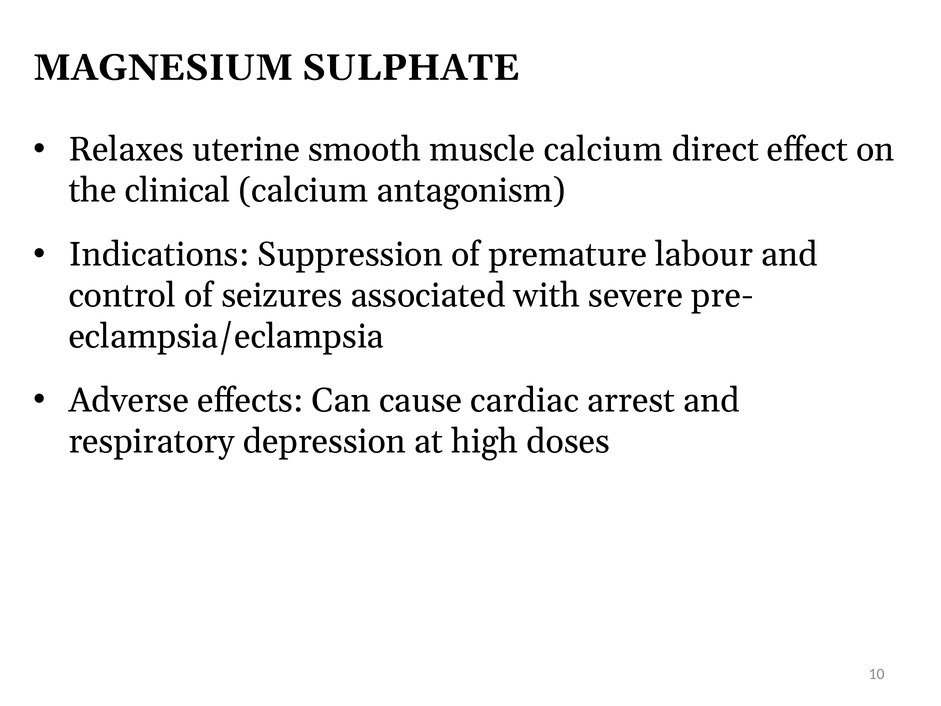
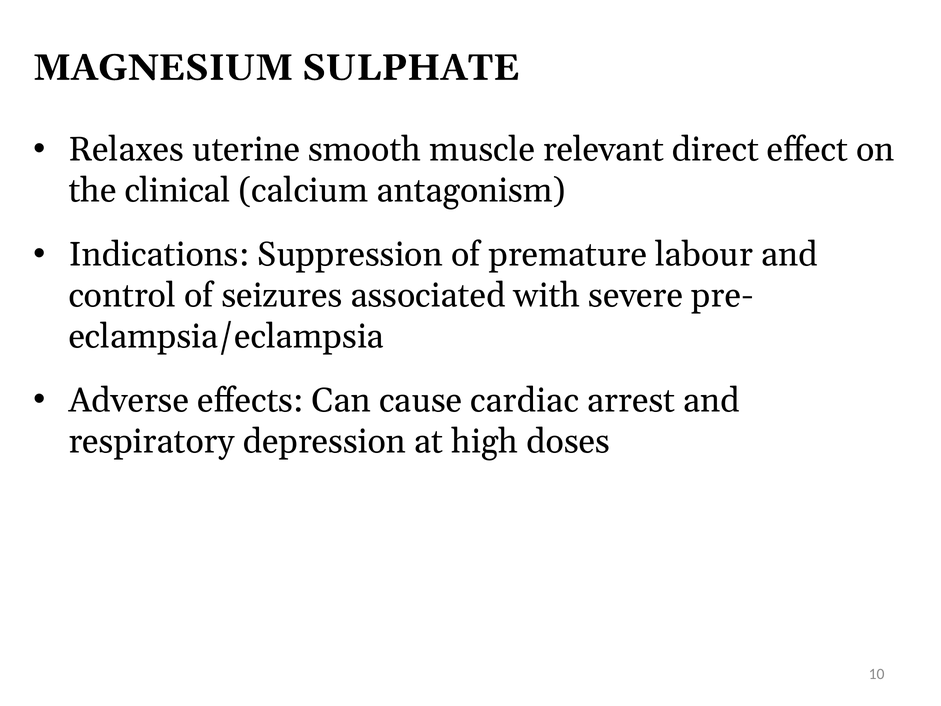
muscle calcium: calcium -> relevant
